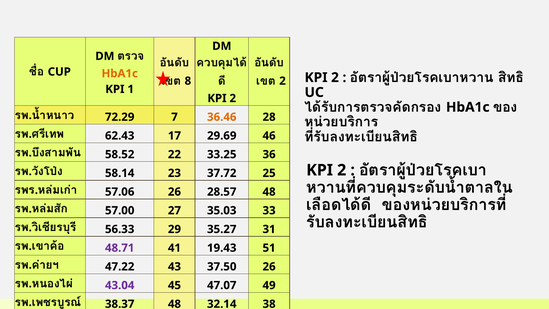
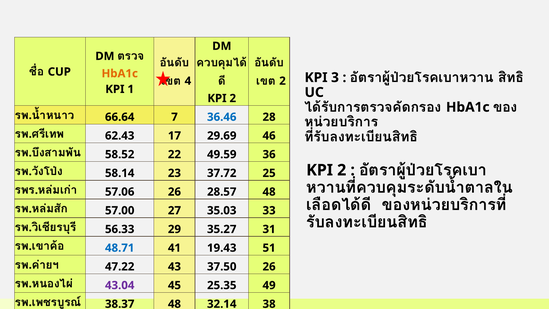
2 at (335, 77): 2 -> 3
8: 8 -> 4
72.29: 72.29 -> 66.64
36.46 colour: orange -> blue
33.25: 33.25 -> 49.59
48.71 colour: purple -> blue
47.07: 47.07 -> 25.35
